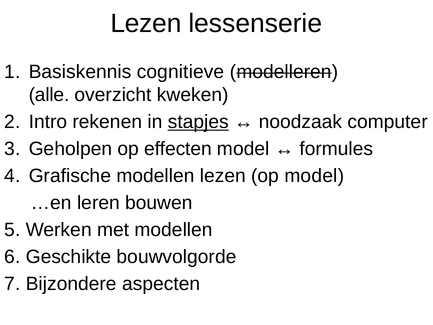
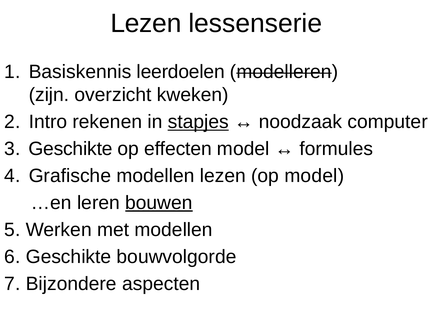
cognitieve: cognitieve -> leerdoelen
alle: alle -> zijn
Geholpen at (70, 149): Geholpen -> Geschikte
bouwen underline: none -> present
